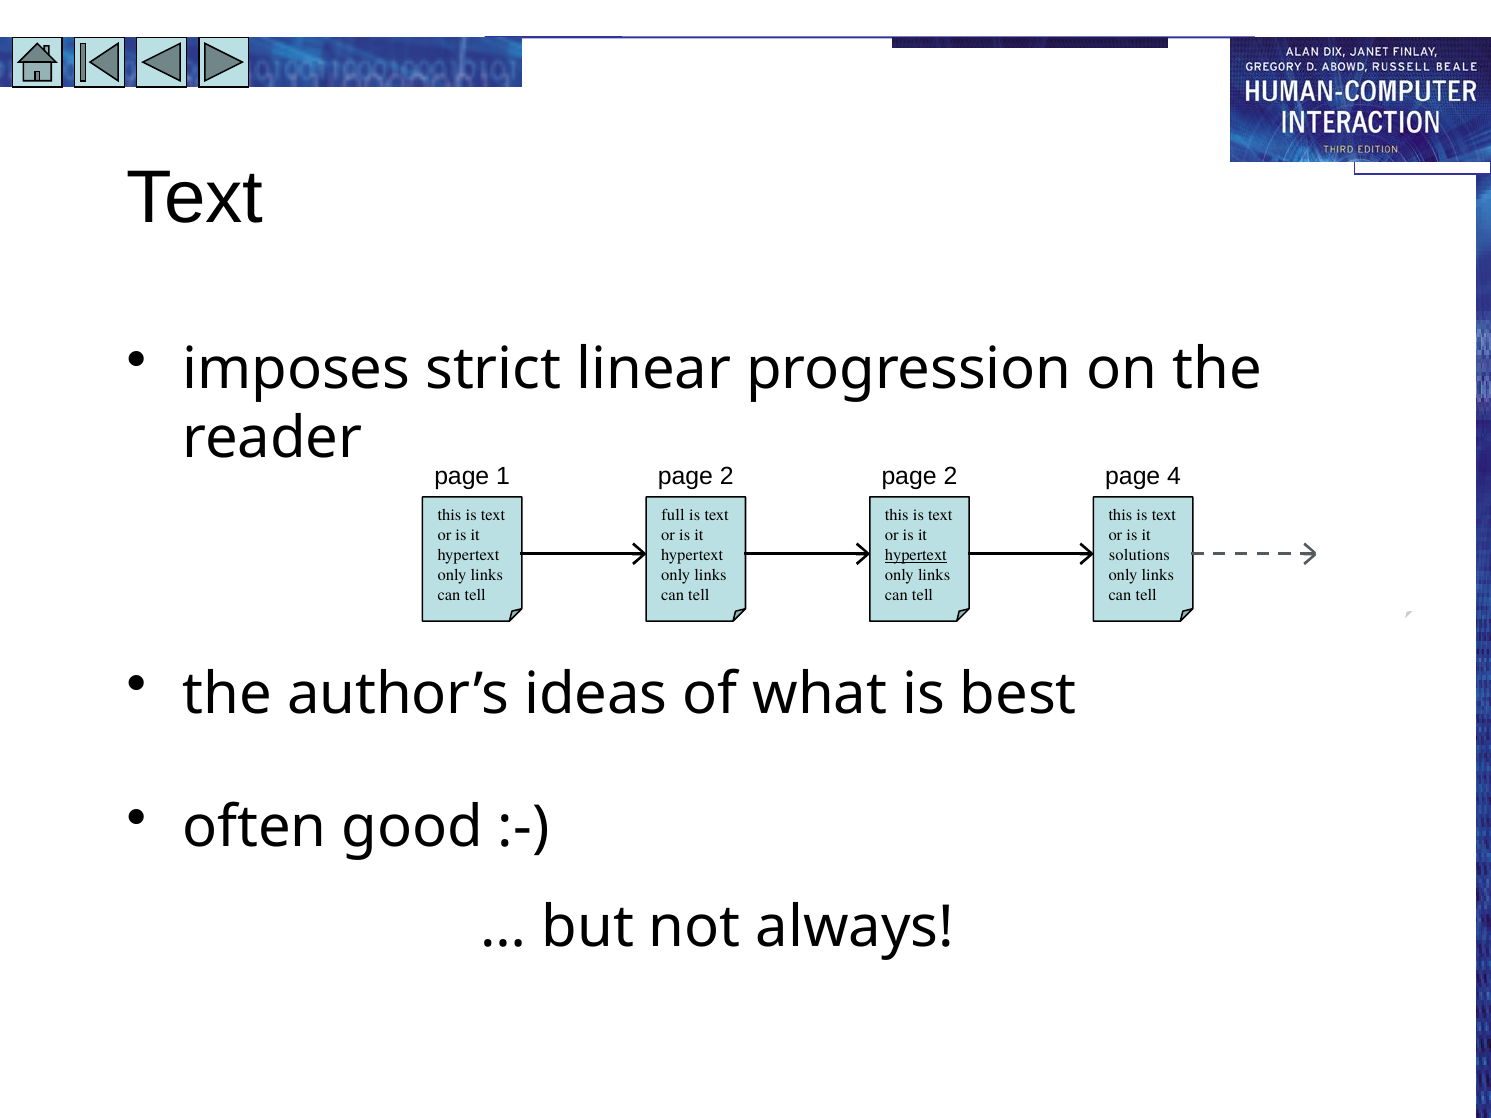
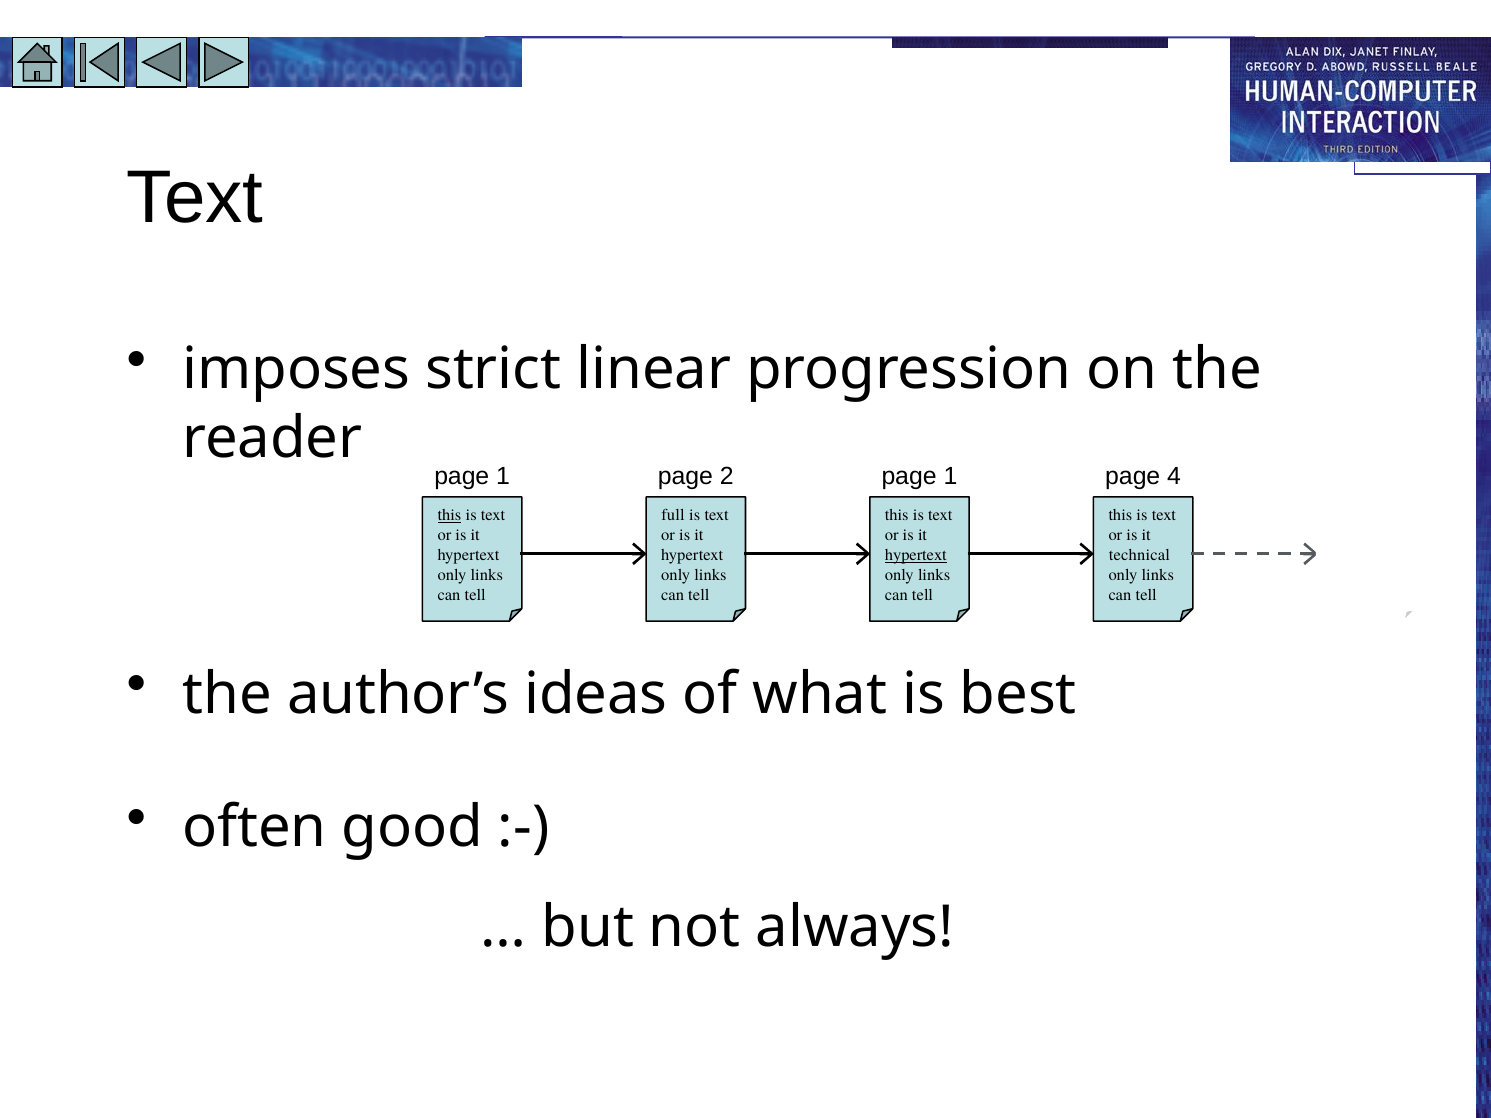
2 page 2: 2 -> 1
this at (449, 515) underline: none -> present
solutions: solutions -> technical
